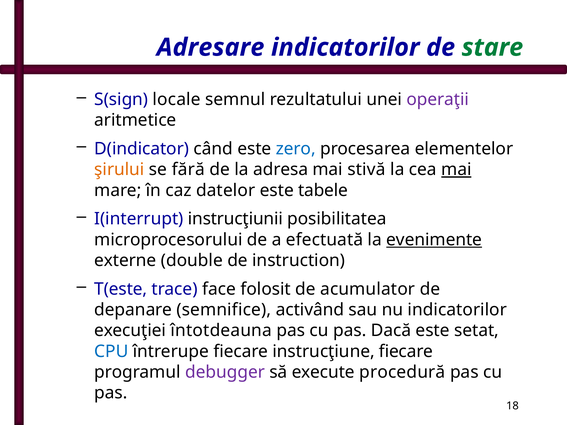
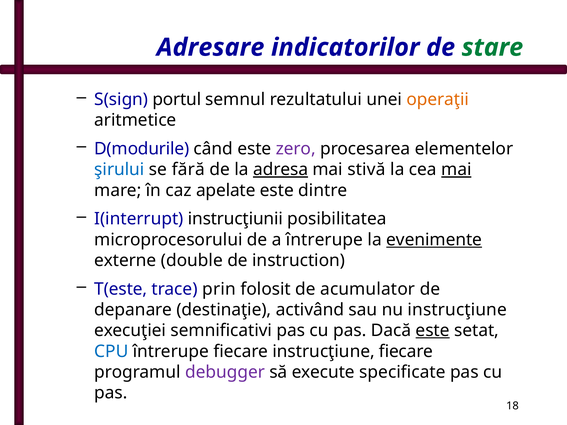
locale: locale -> portul
operaţii colour: purple -> orange
D(indicator: D(indicator -> D(modurile
zero colour: blue -> purple
şirului colour: orange -> blue
adresa underline: none -> present
datelor: datelor -> apelate
tabele: tabele -> dintre
a efectuată: efectuată -> întrerupe
face: face -> prin
semnifice: semnifice -> destinaţie
nu indicatorilor: indicatorilor -> instrucţiune
întotdeauna: întotdeauna -> semnificativi
este at (433, 331) underline: none -> present
procedură: procedură -> specificate
